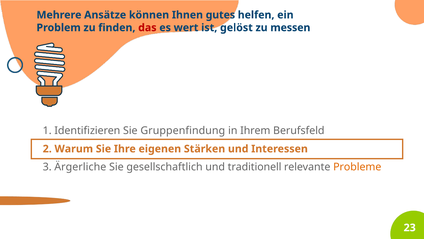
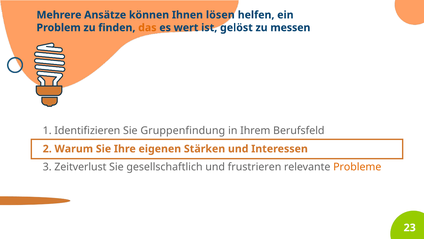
gutes: gutes -> lösen
das colour: red -> orange
Ärgerliche: Ärgerliche -> Zeitverlust
traditionell: traditionell -> frustrieren
